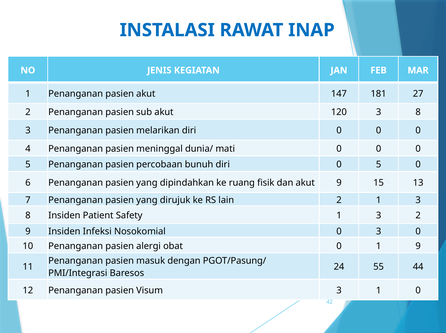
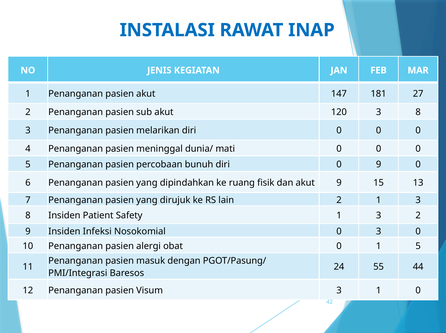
diri 0 5: 5 -> 9
1 9: 9 -> 5
